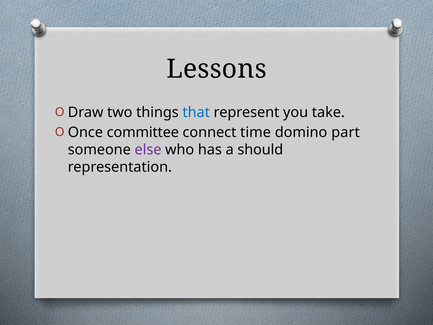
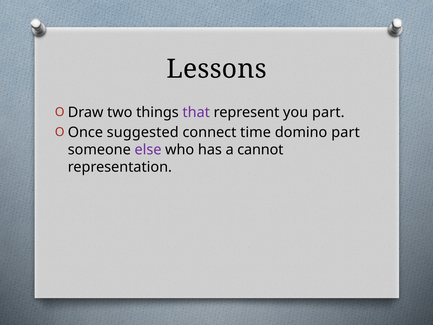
that colour: blue -> purple
you take: take -> part
committee: committee -> suggested
should: should -> cannot
